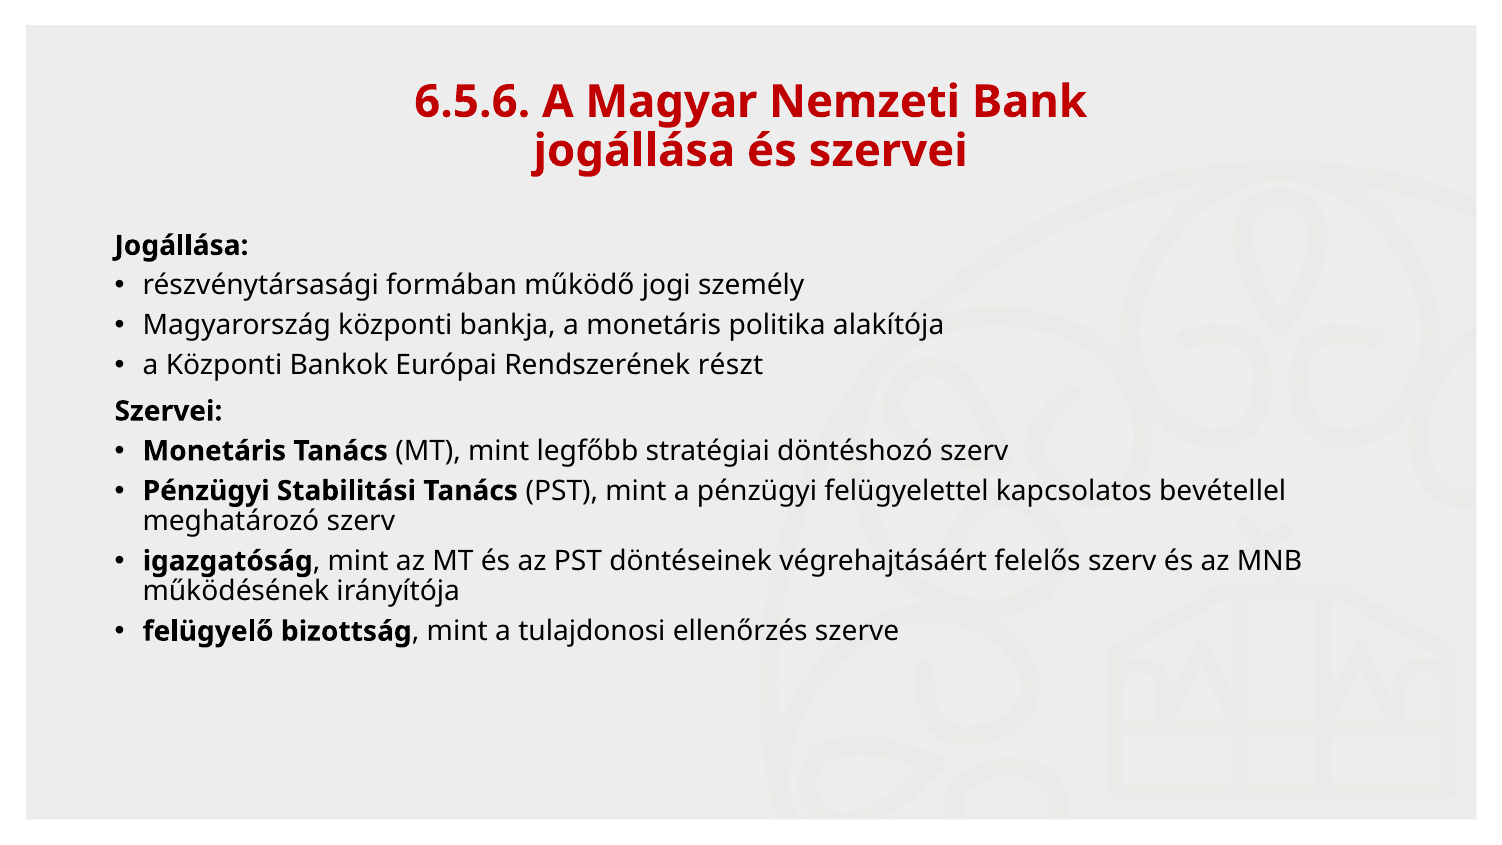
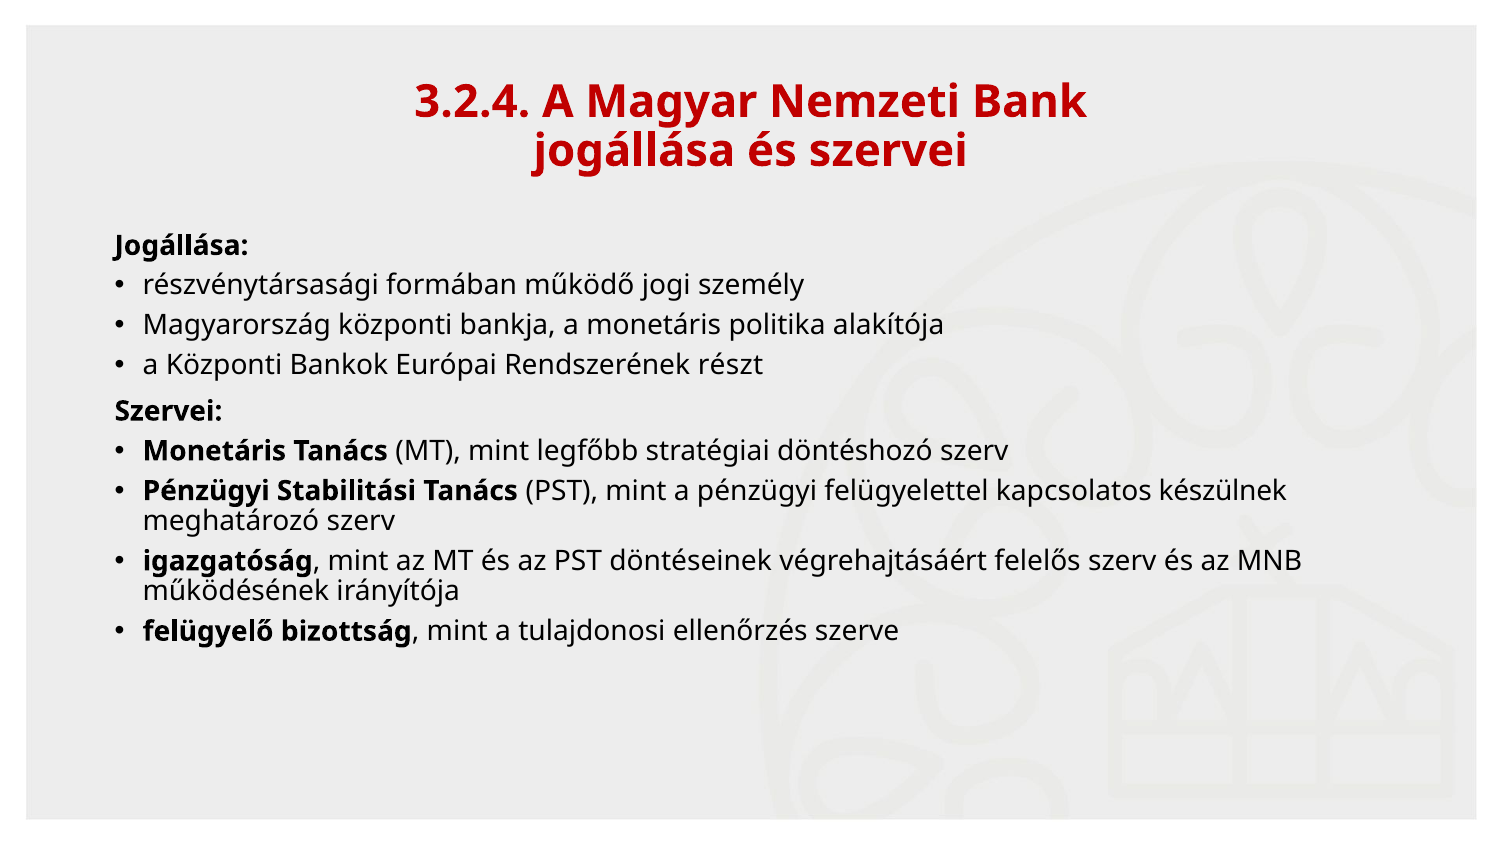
6.5.6: 6.5.6 -> 3.2.4
bevétellel: bevétellel -> készülnek
